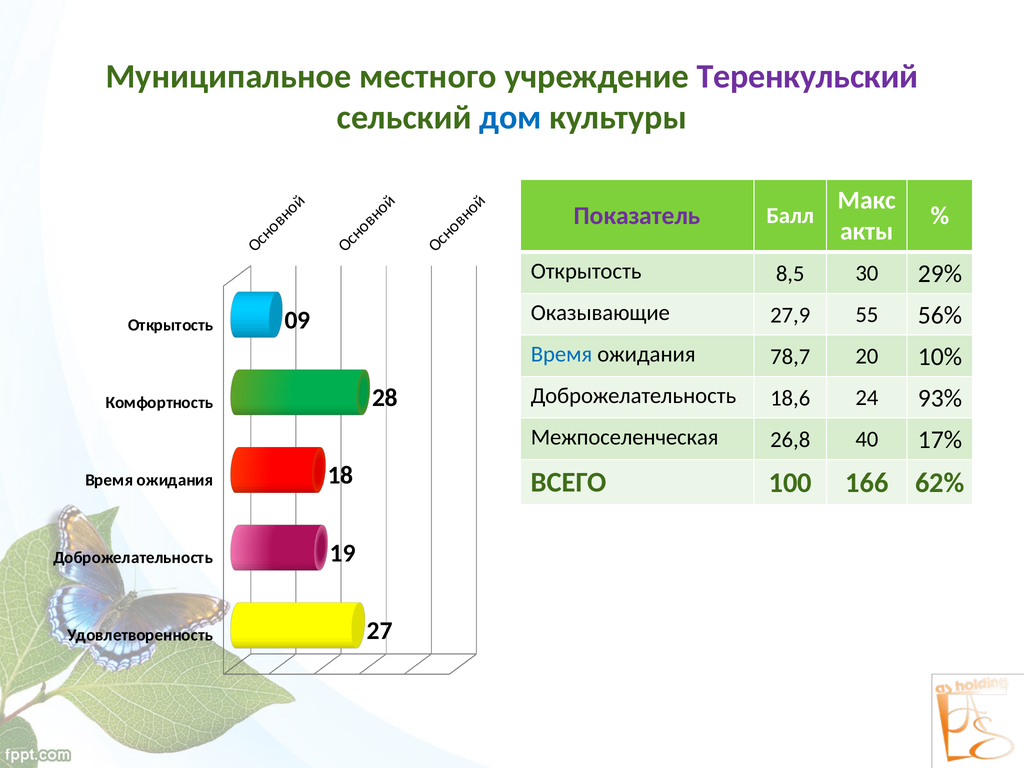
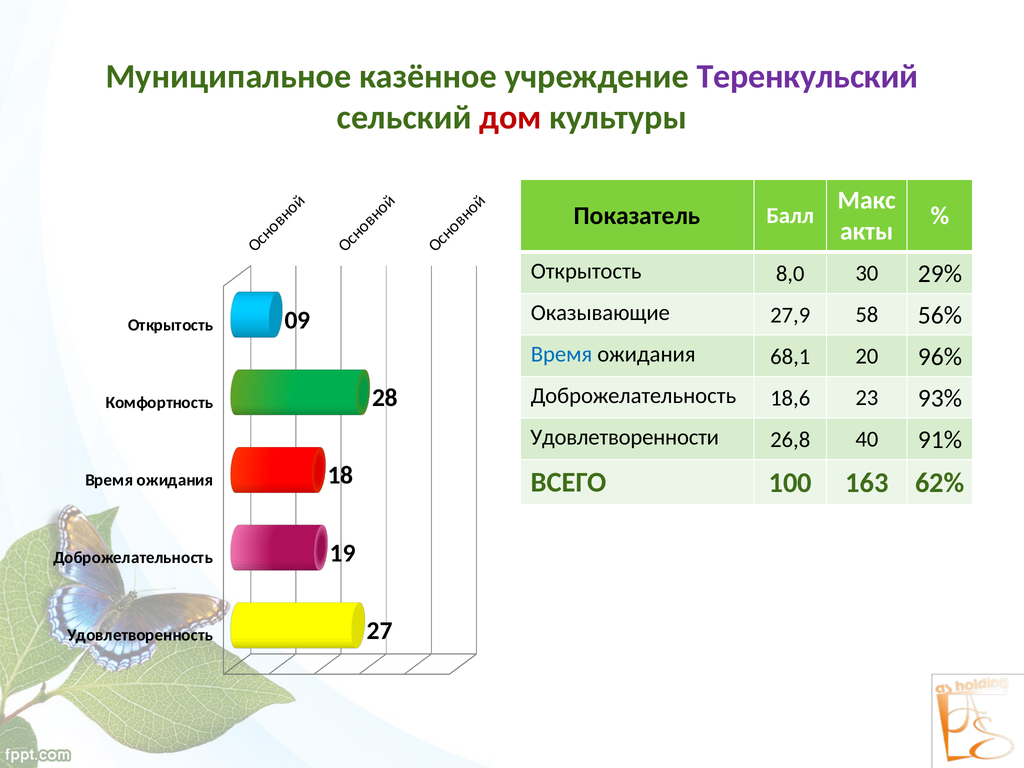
местного: местного -> казённое
дом colour: blue -> red
Показатель colour: purple -> black
8,5: 8,5 -> 8,0
55: 55 -> 58
78,7: 78,7 -> 68,1
10%: 10% -> 96%
24: 24 -> 23
Межпоселенческая: Межпоселенческая -> Удовлетворенности
17%: 17% -> 91%
166: 166 -> 163
